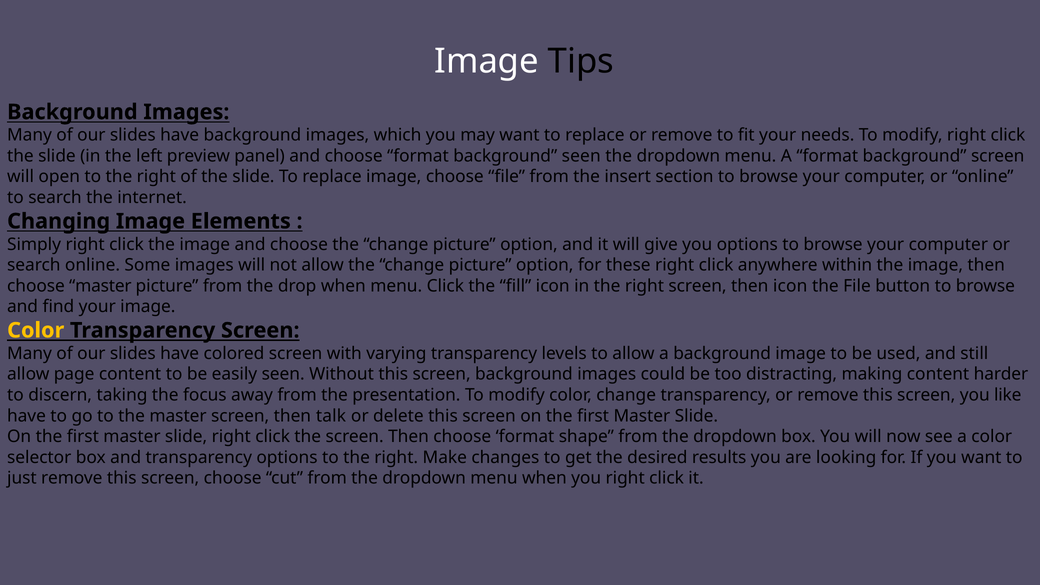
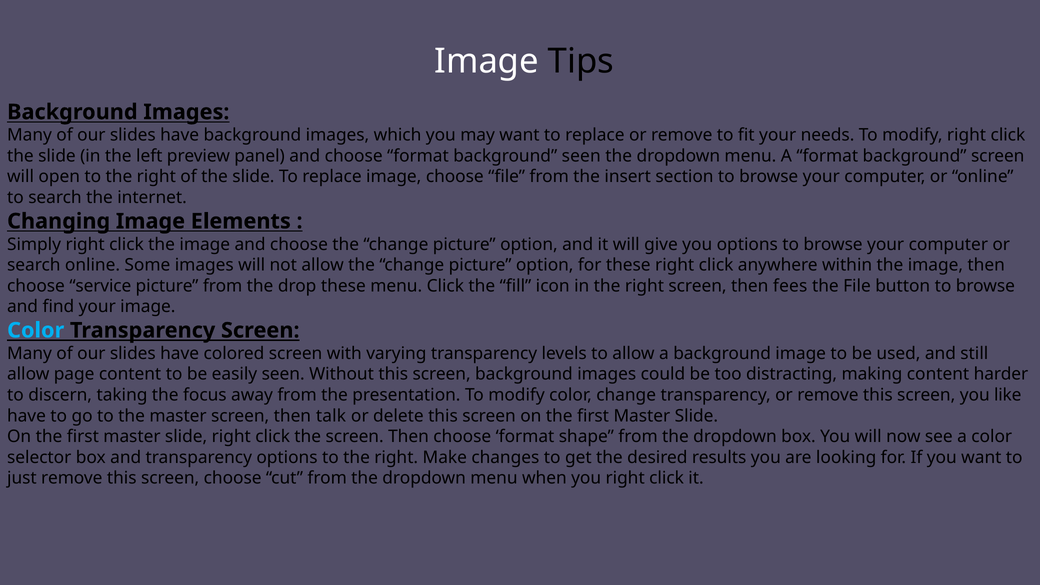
choose master: master -> service
drop when: when -> these
then icon: icon -> fees
Color at (36, 330) colour: yellow -> light blue
